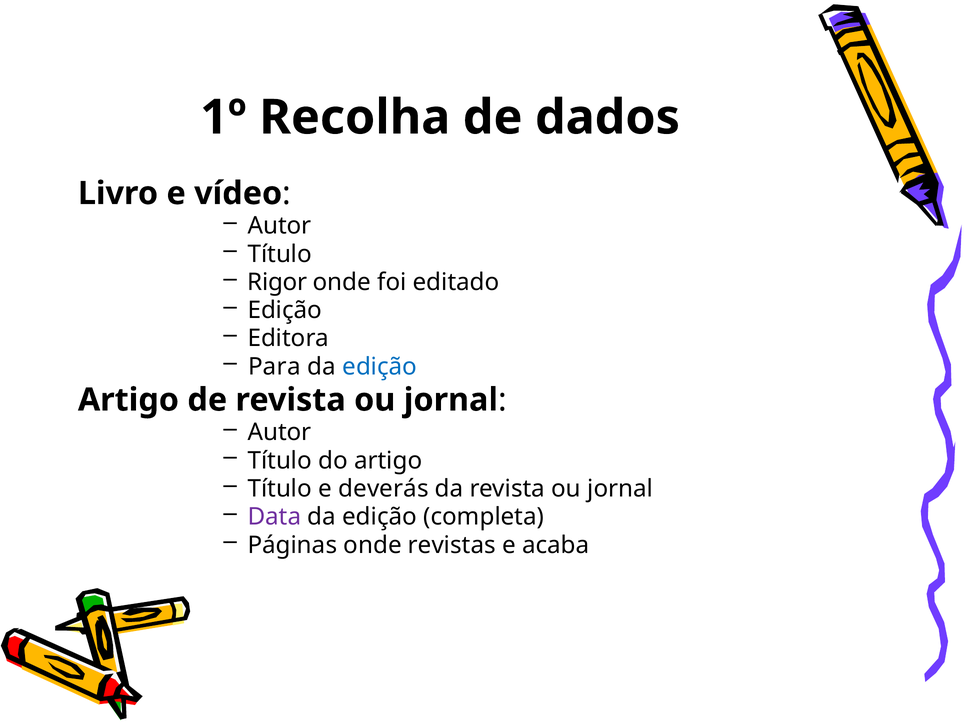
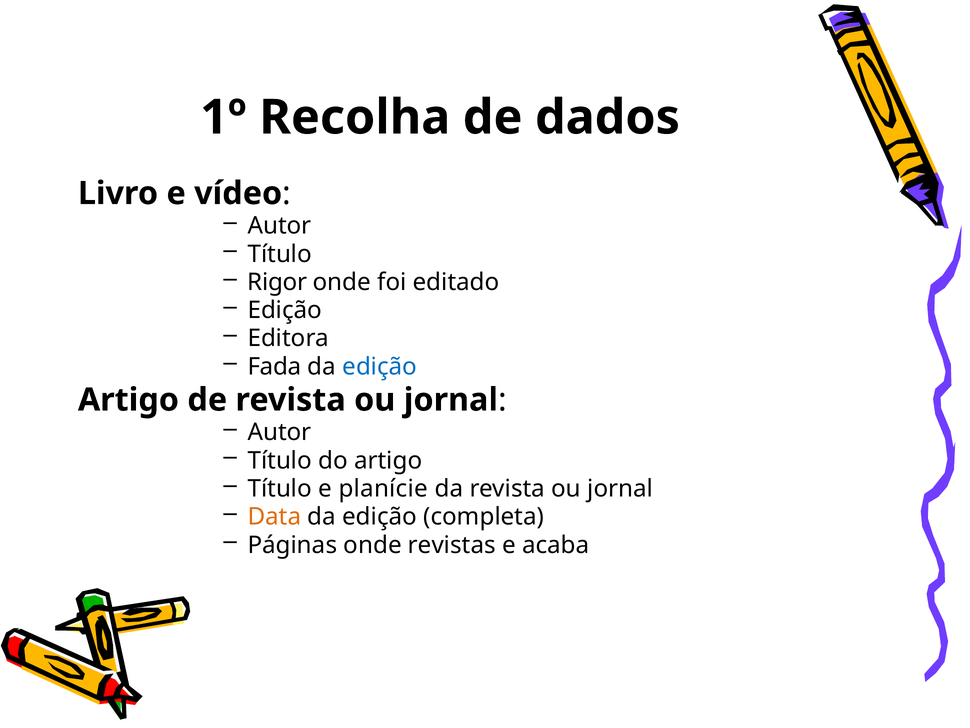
Para: Para -> Fada
deverás: deverás -> planície
Data colour: purple -> orange
